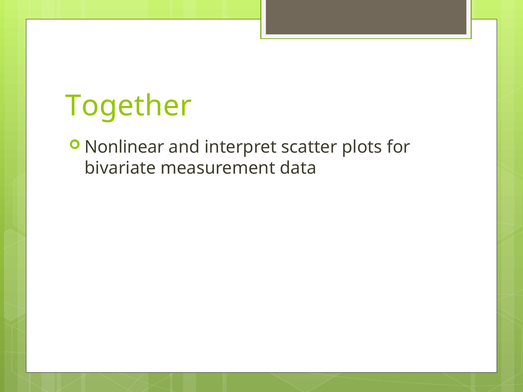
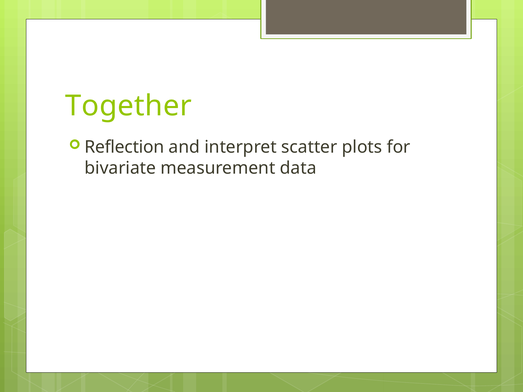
Nonlinear: Nonlinear -> Reflection
